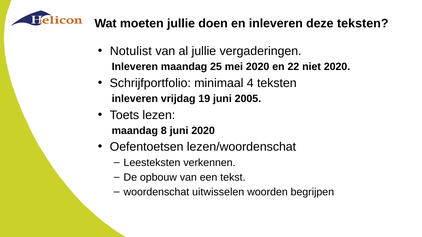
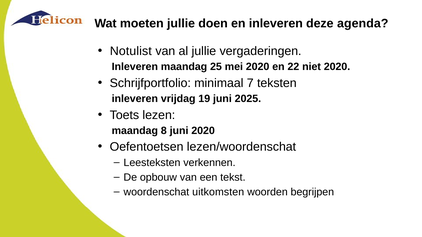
deze teksten: teksten -> agenda
4: 4 -> 7
2005: 2005 -> 2025
uitwisselen: uitwisselen -> uitkomsten
